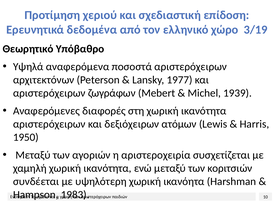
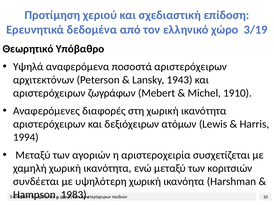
1977: 1977 -> 1943
1939: 1939 -> 1910
1950: 1950 -> 1994
